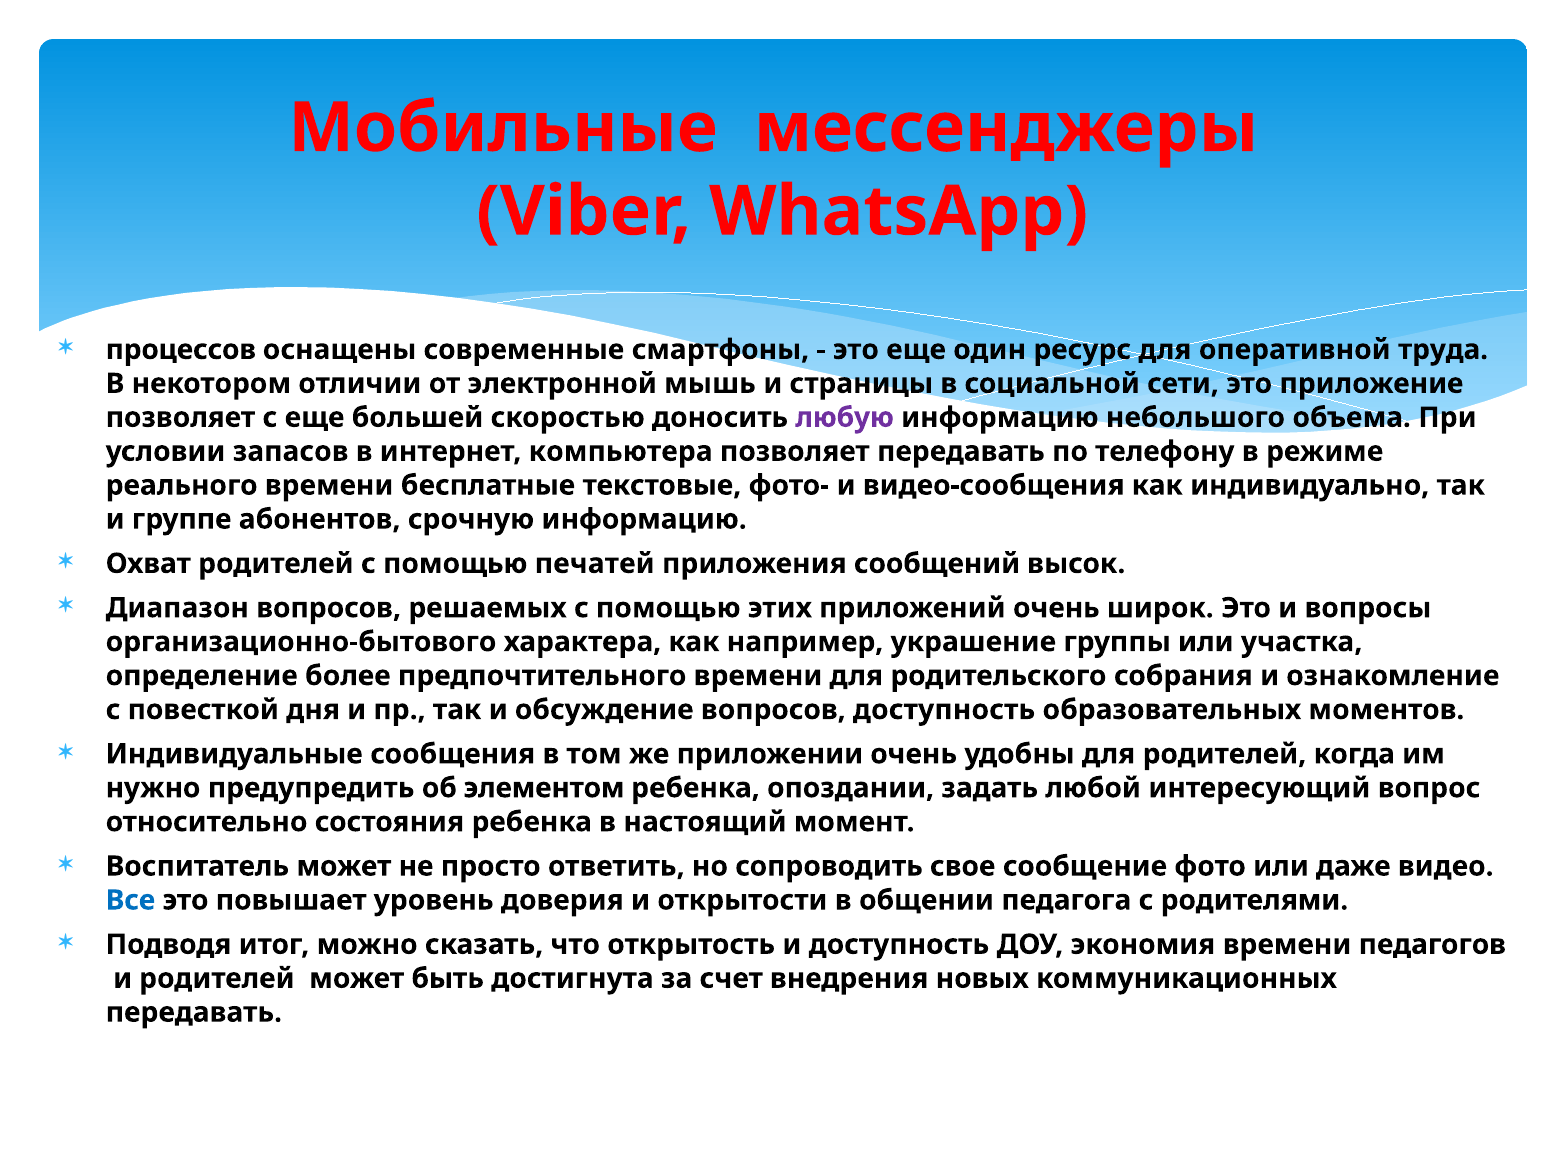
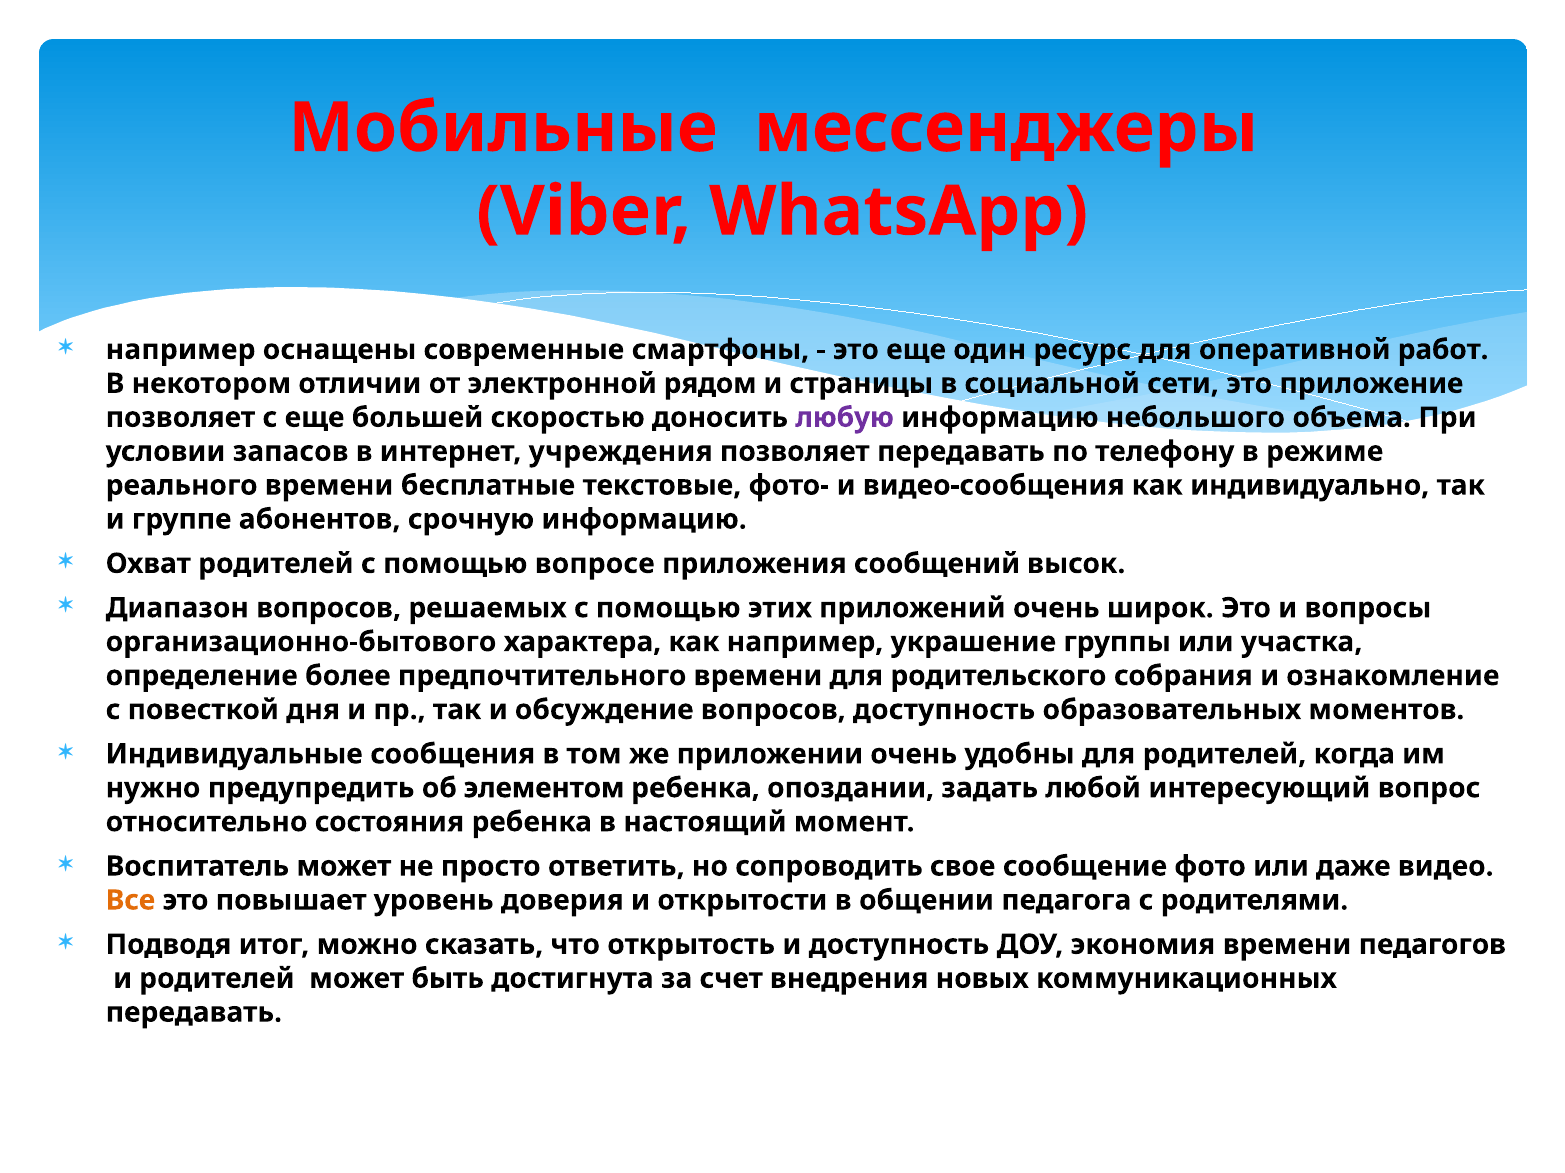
процессов at (181, 350): процессов -> например
труда: труда -> работ
мышь: мышь -> рядом
компьютера: компьютера -> учреждения
печатей: печатей -> вопросе
Все colour: blue -> orange
